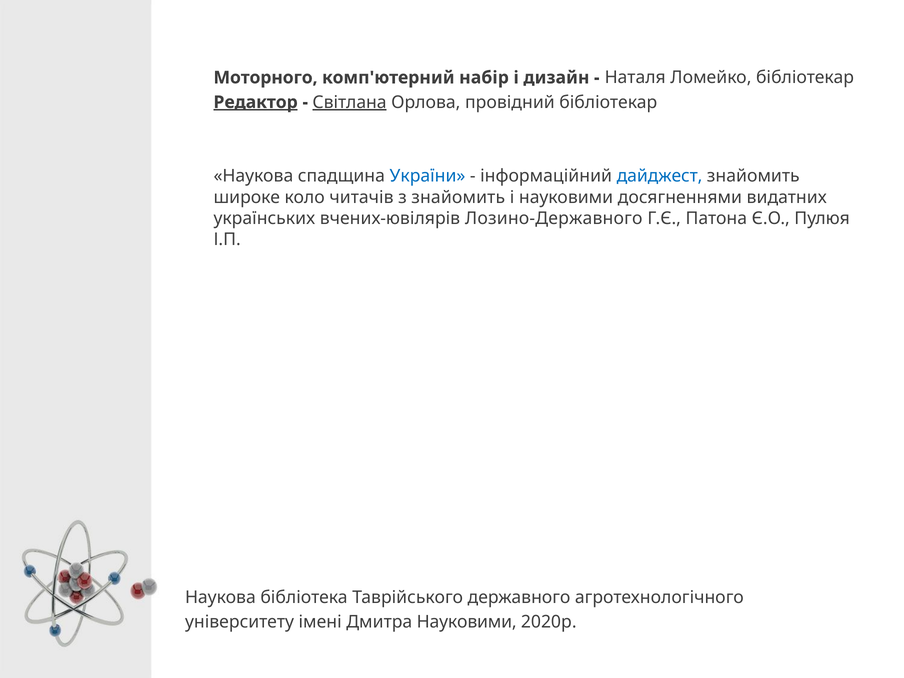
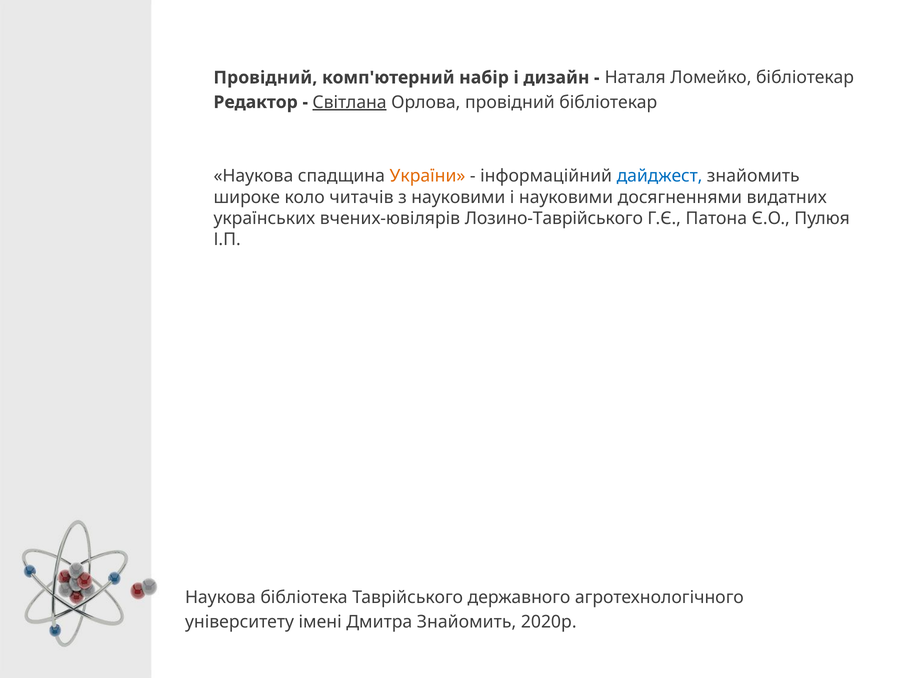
Моторного at (266, 78): Моторного -> Провідний
Редактор underline: present -> none
України colour: blue -> orange
з знайомить: знайомить -> науковими
Лозино-Державного: Лозино-Державного -> Лозино-Таврійського
Дмитра Науковими: Науковими -> Знайомить
